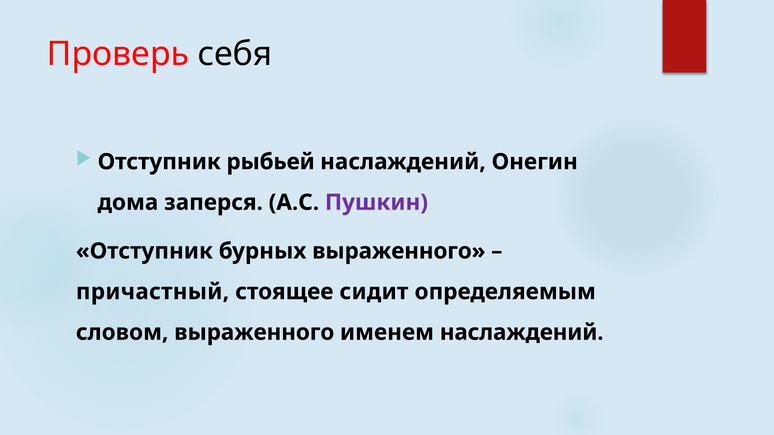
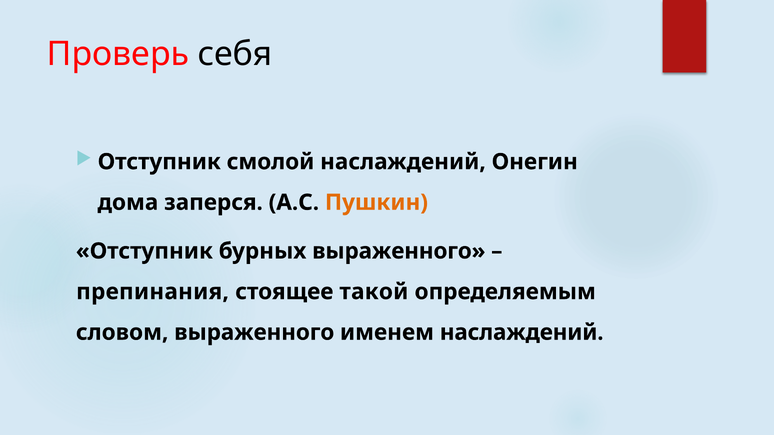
рыбьей: рыбьей -> смолой
Пушкин colour: purple -> orange
причастный: причастный -> препинания
сидит: сидит -> такой
